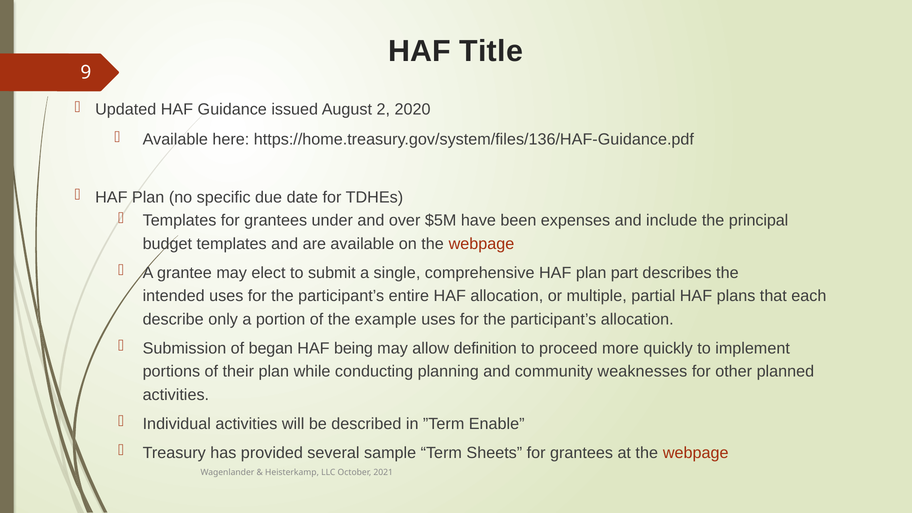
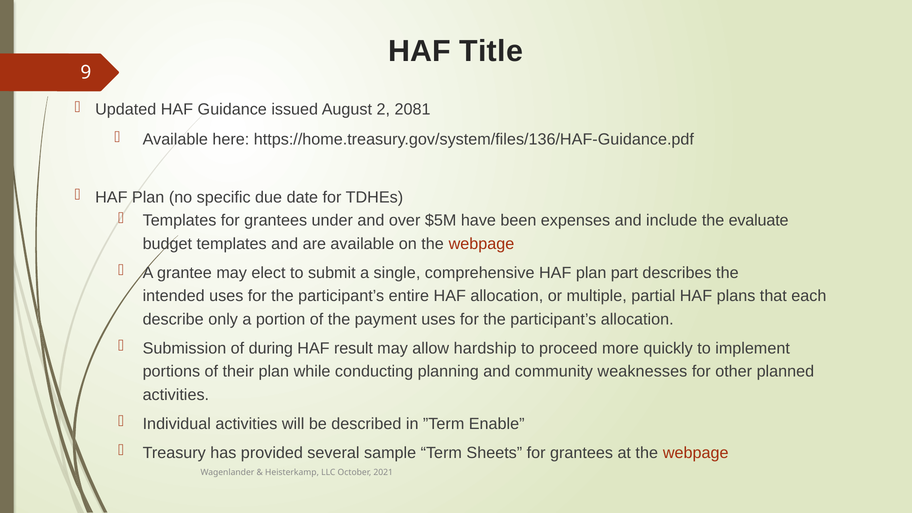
2020: 2020 -> 2081
principal: principal -> evaluate
example: example -> payment
began: began -> during
being: being -> result
definition: definition -> hardship
